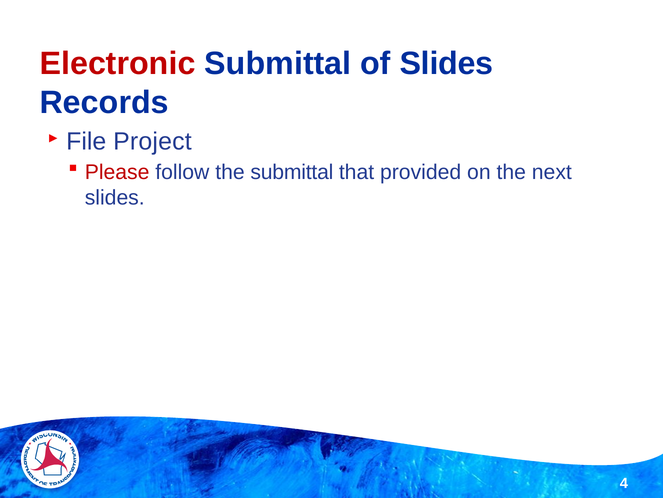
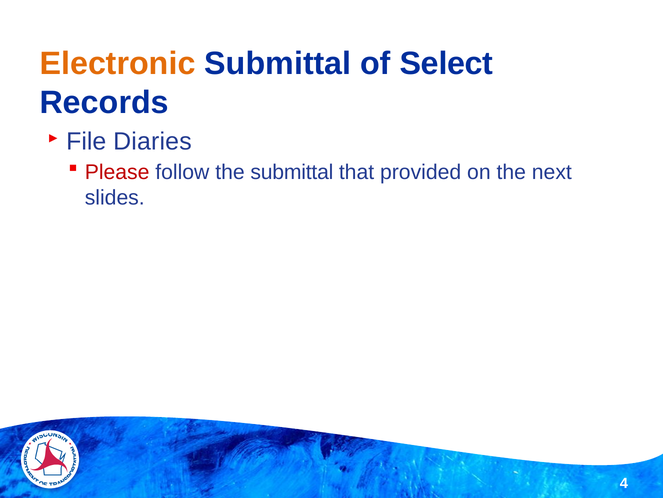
Electronic colour: red -> orange
of Slides: Slides -> Select
Project: Project -> Diaries
